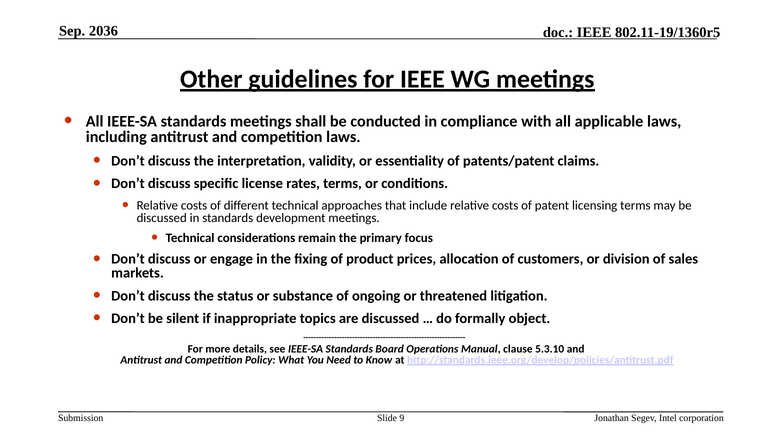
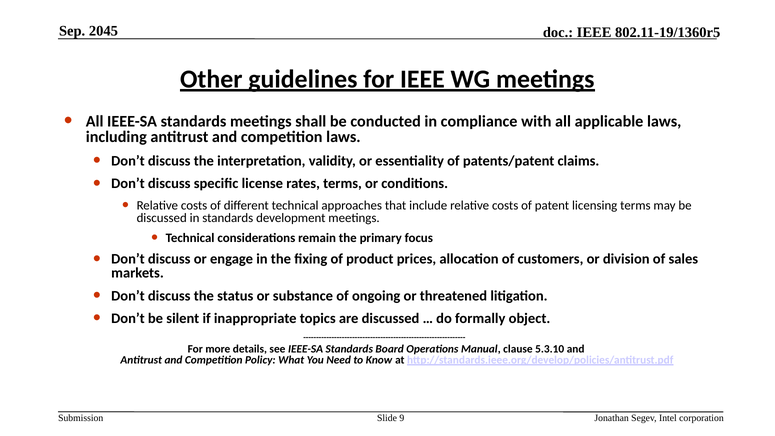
2036: 2036 -> 2045
